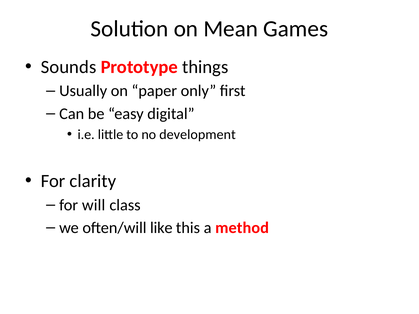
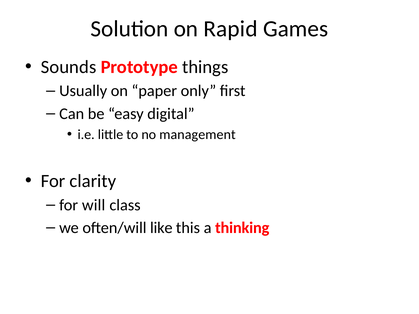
Mean: Mean -> Rapid
development: development -> management
method: method -> thinking
